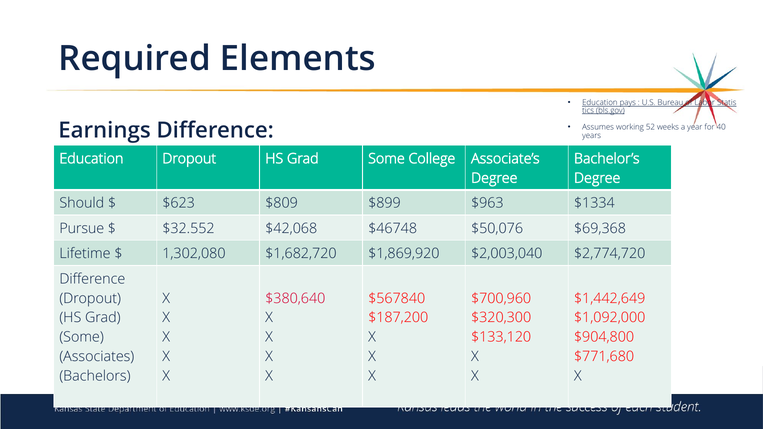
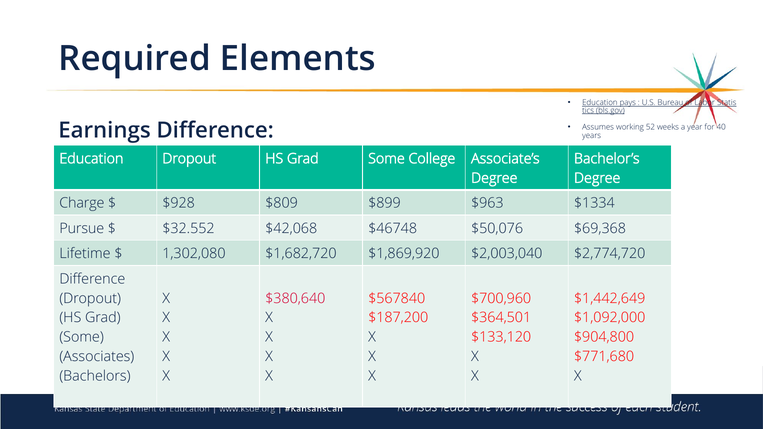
Should: Should -> Charge
$623: $623 -> $928
$320,300: $320,300 -> $364,501
